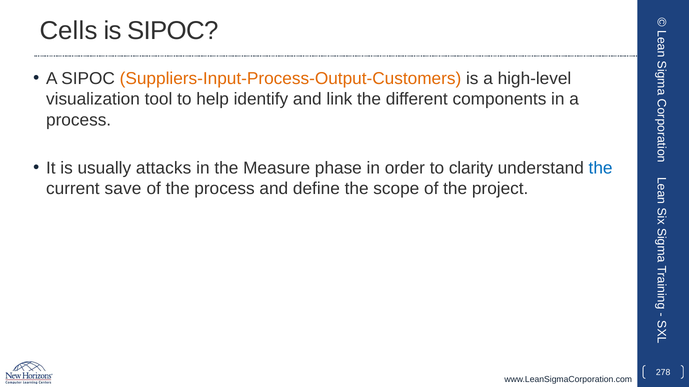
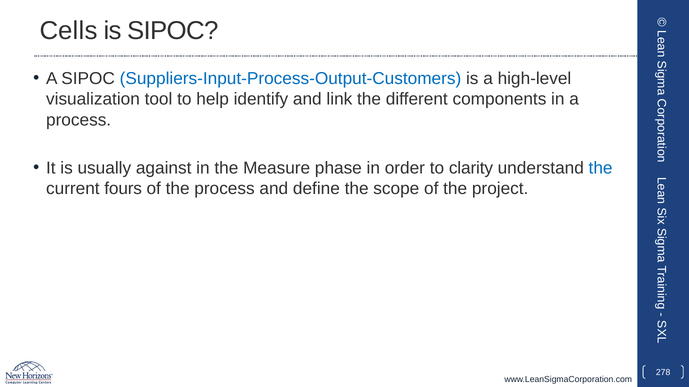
Suppliers-Input-Process-Output-Customers colour: orange -> blue
attacks: attacks -> against
save: save -> fours
